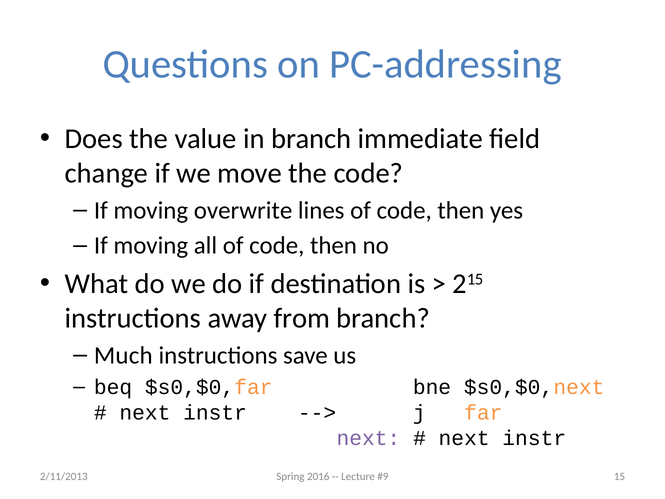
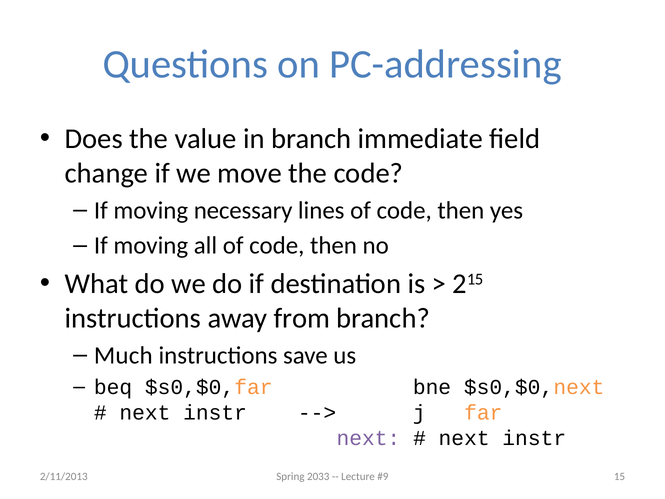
overwrite: overwrite -> necessary
2016: 2016 -> 2033
